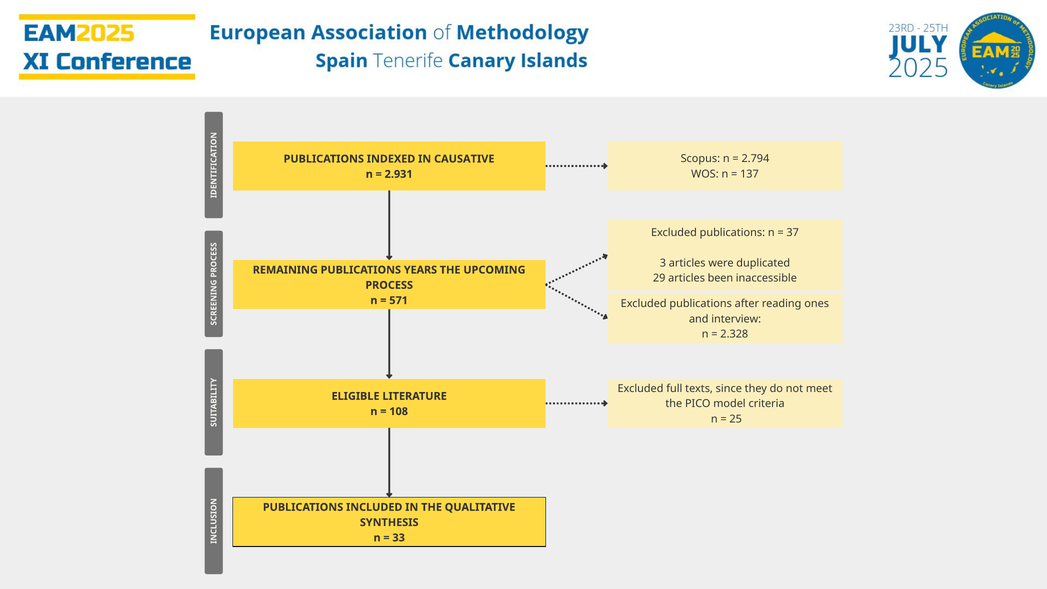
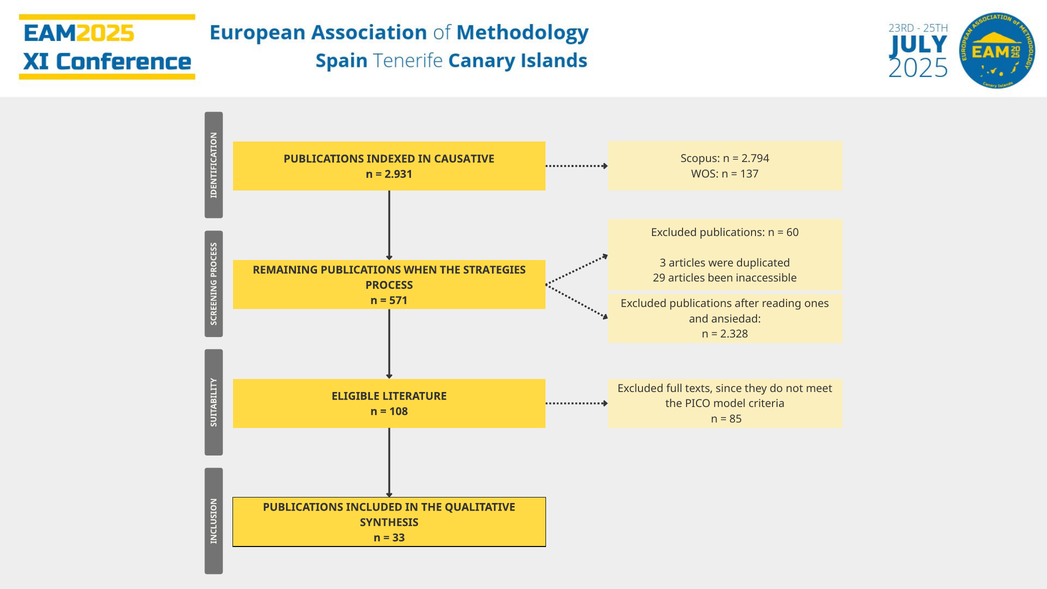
37: 37 -> 60
YEARS: YEARS -> WHEN
UPCOMING: UPCOMING -> STRATEGIES
interview: interview -> ansiedad
25: 25 -> 85
